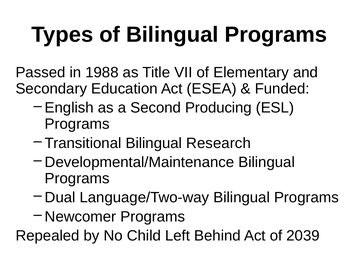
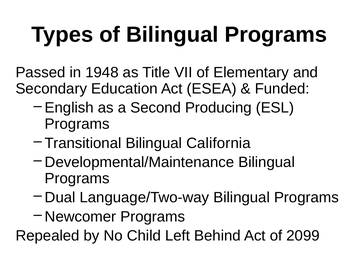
1988: 1988 -> 1948
Research: Research -> California
2039: 2039 -> 2099
